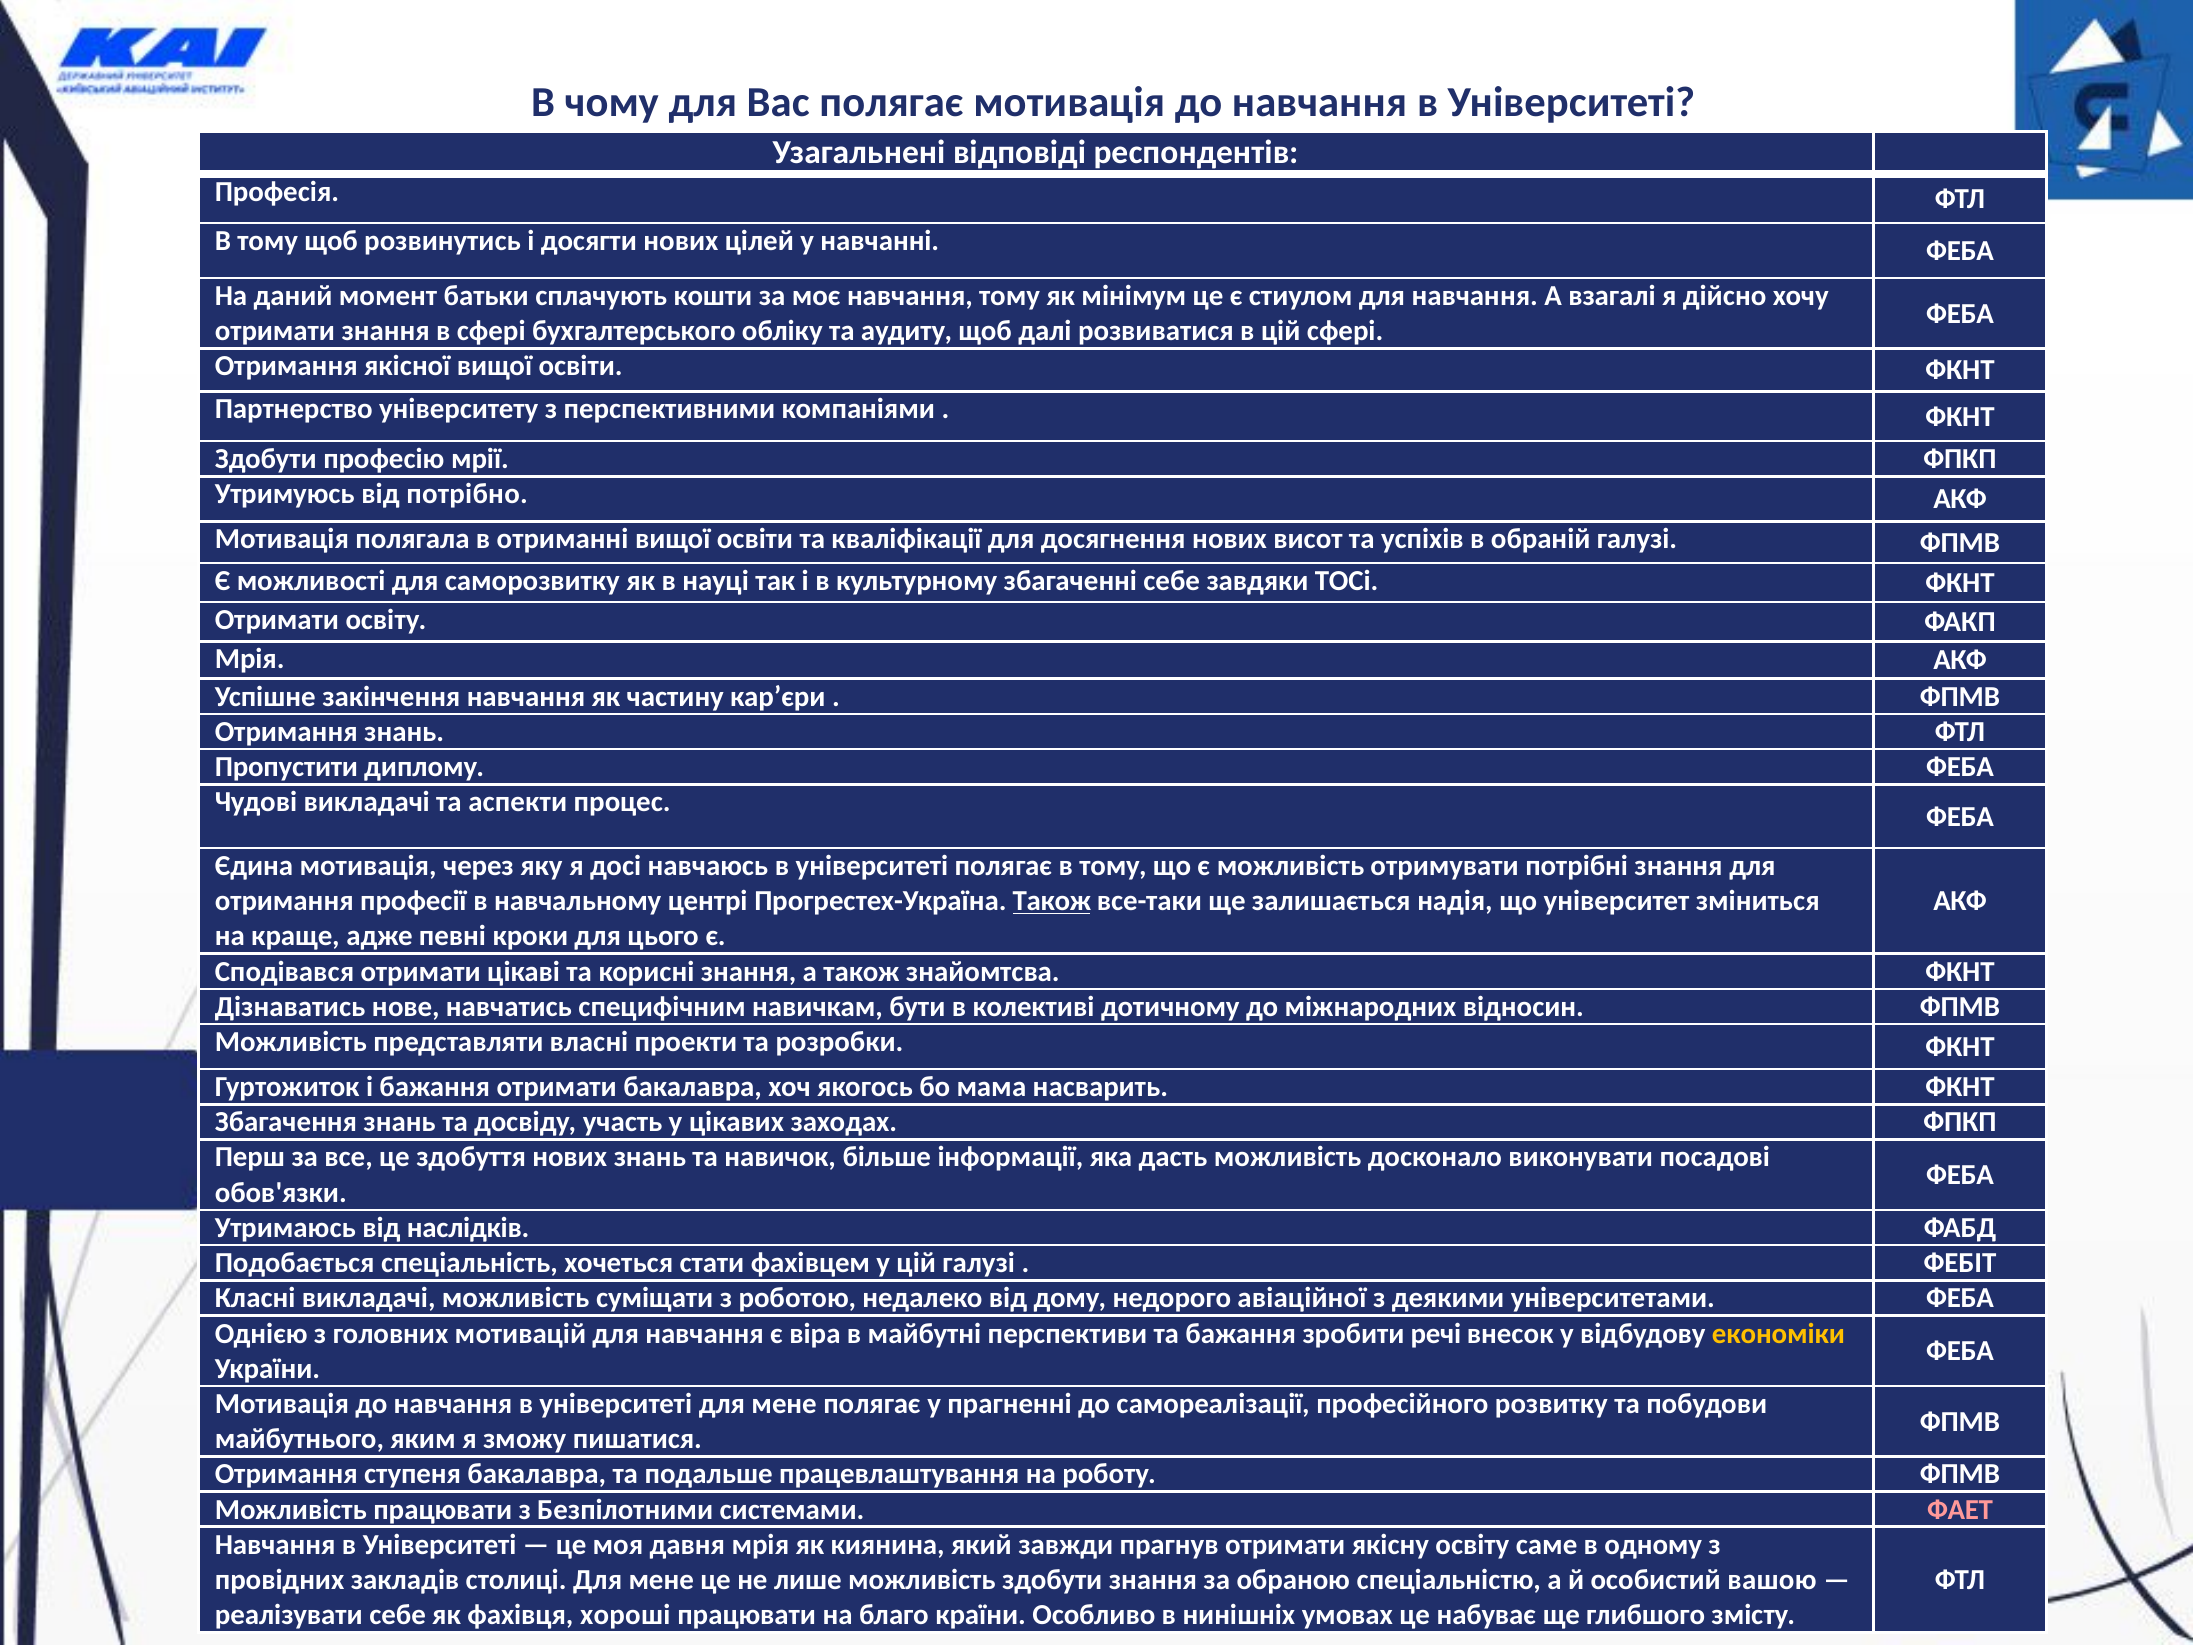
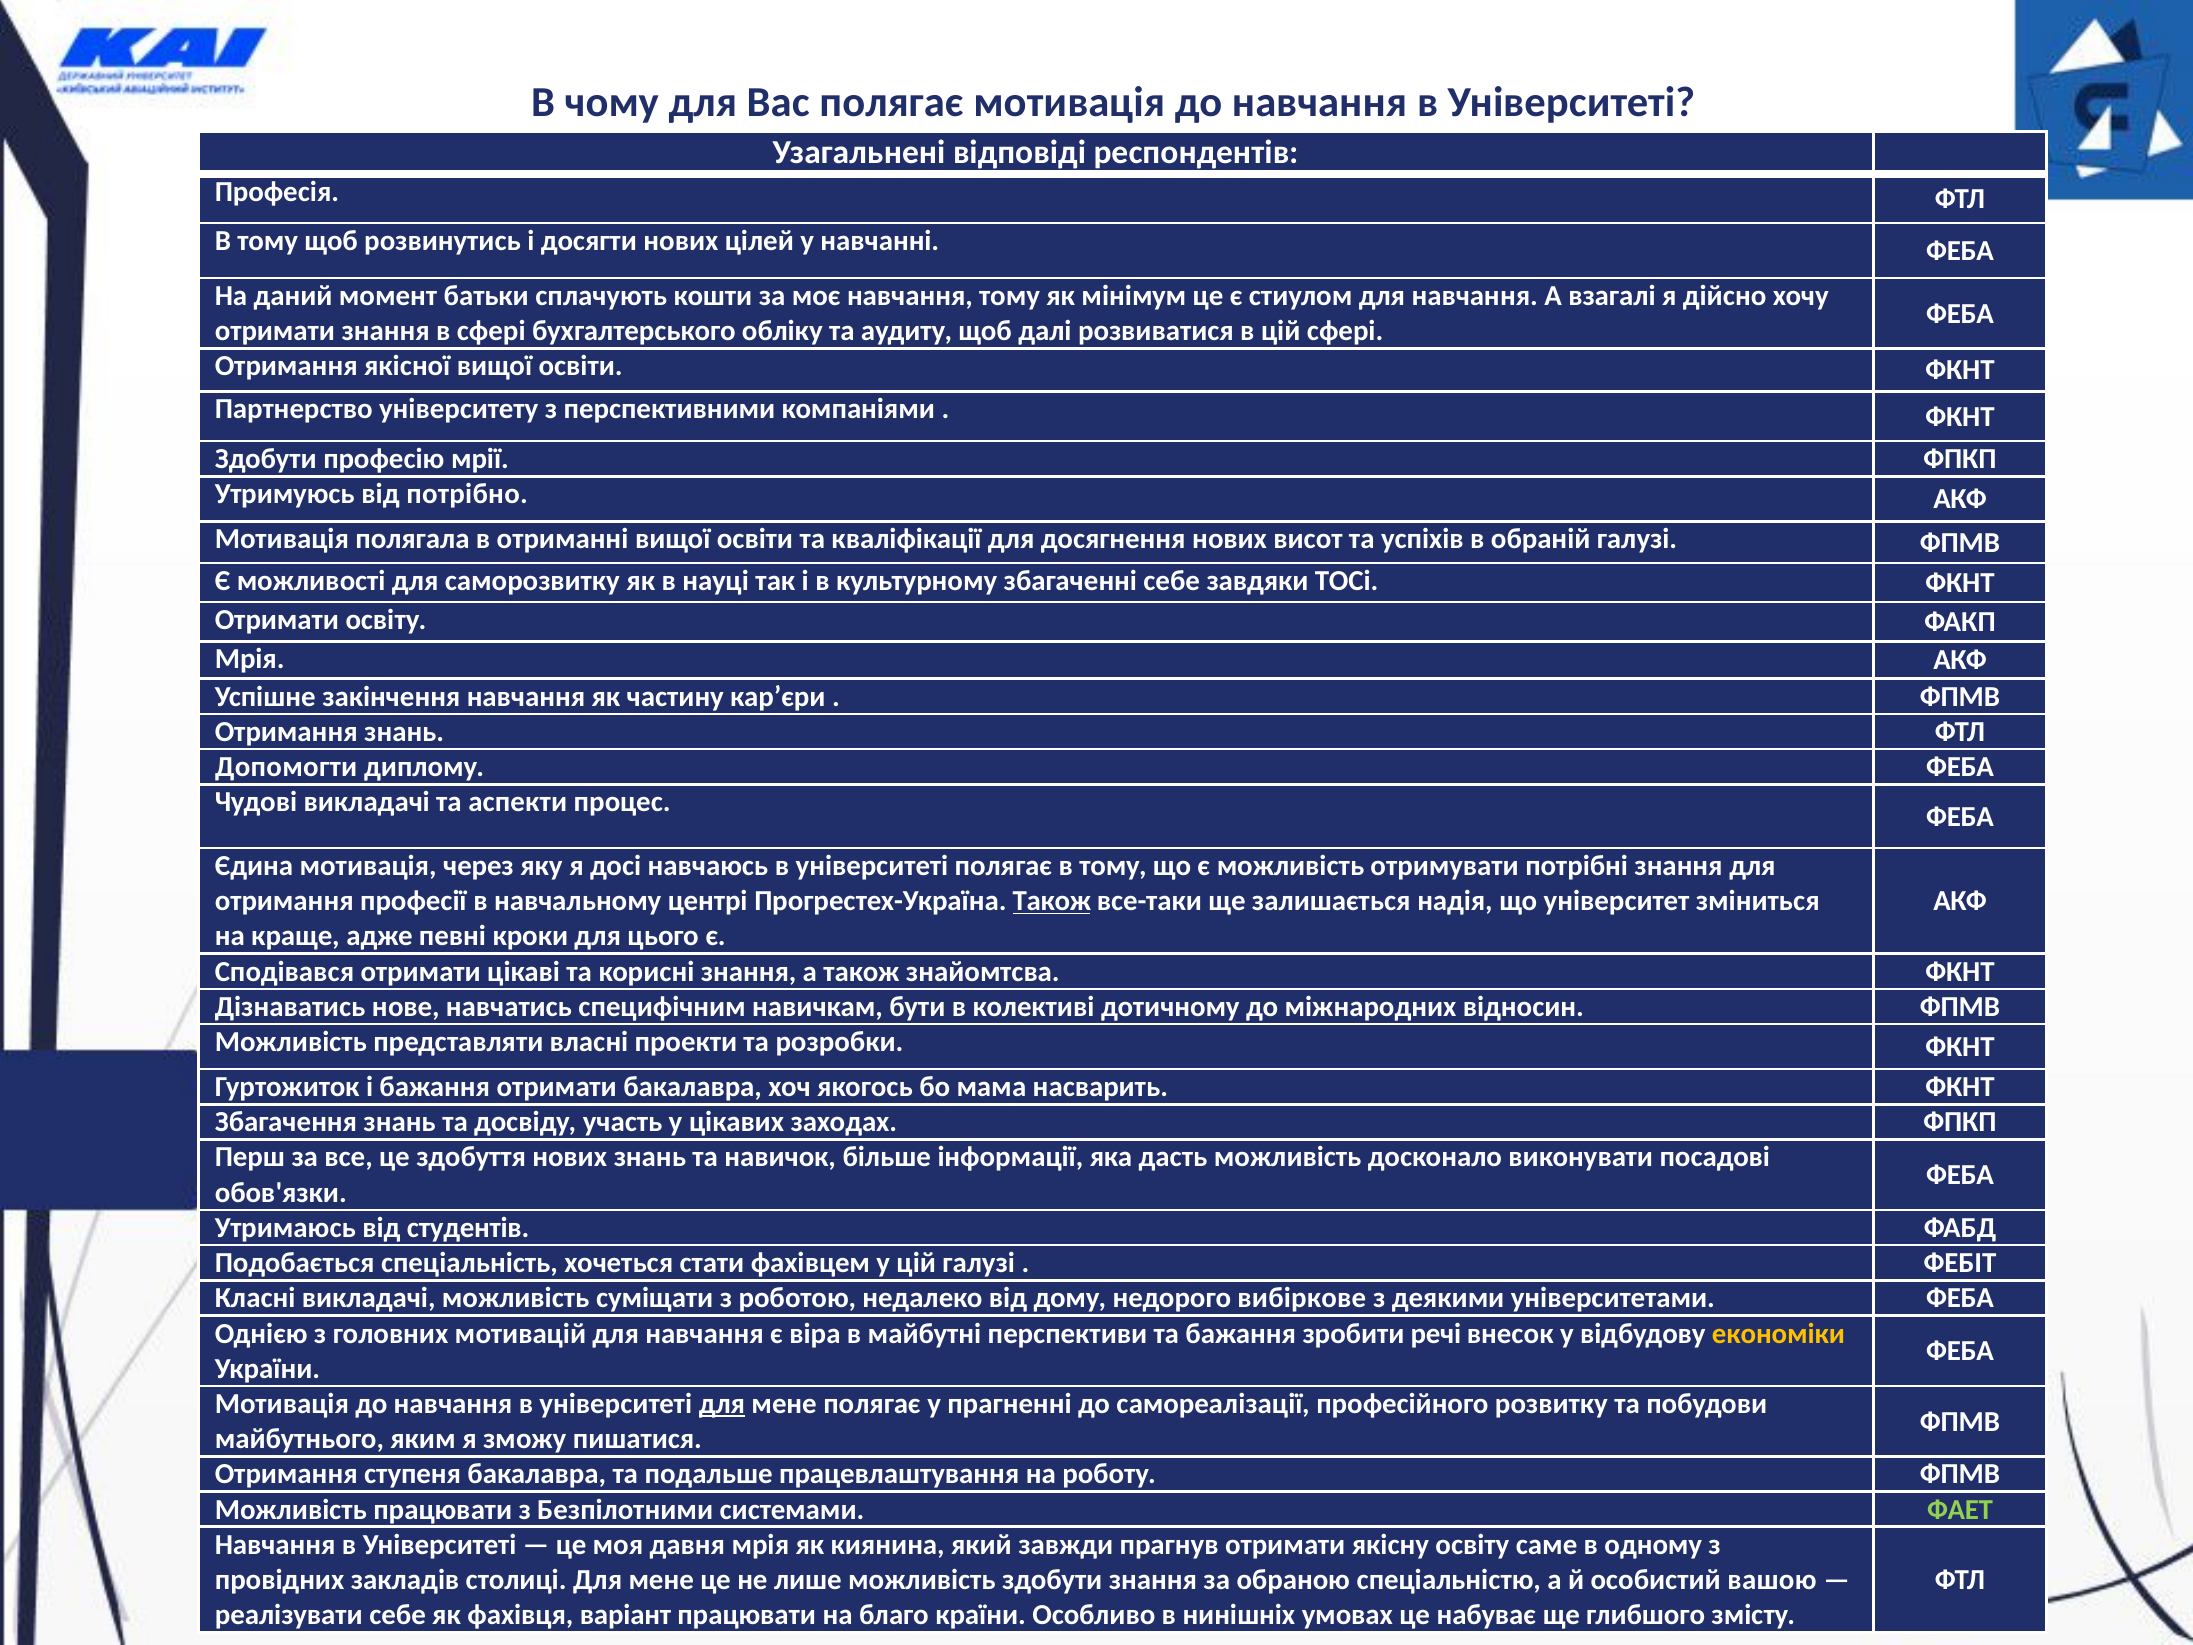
Пропустити: Пропустити -> Допомогти
наслідків: наслідків -> студентів
авіаційної: авіаційної -> вибіркове
для at (722, 1404) underline: none -> present
ФАЕТ colour: pink -> light green
хороші: хороші -> варіант
